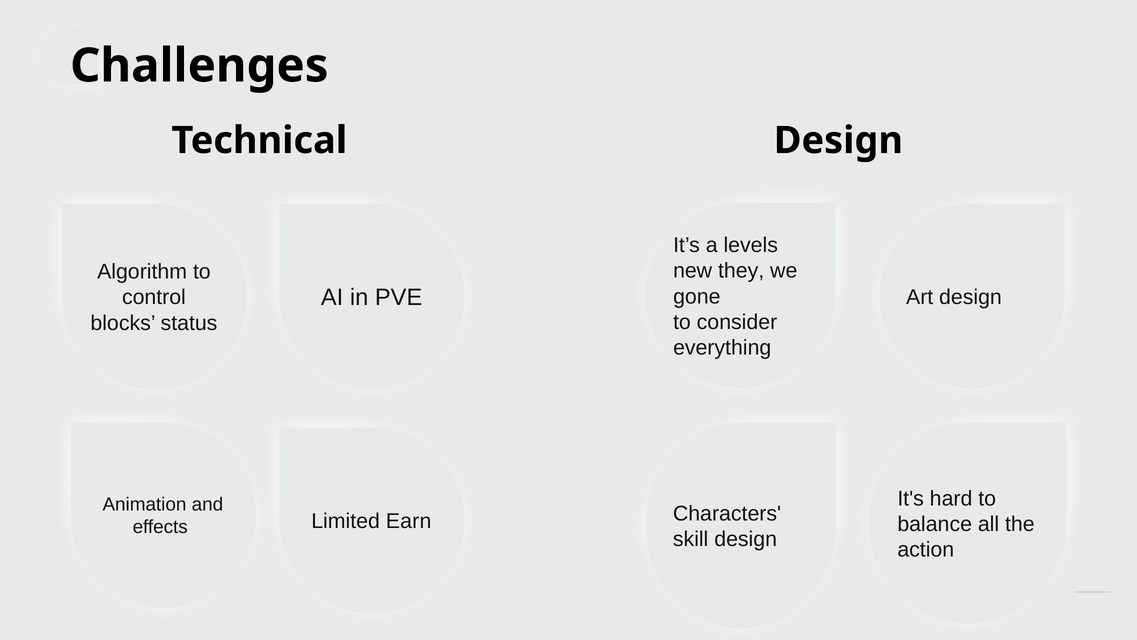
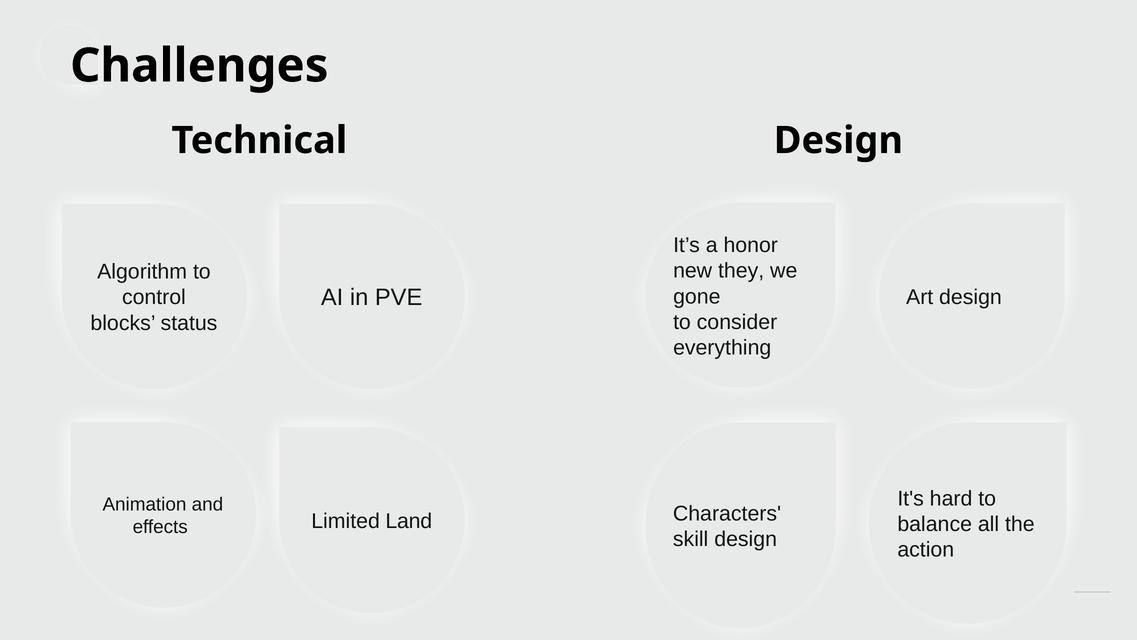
levels: levels -> honor
Earn: Earn -> Land
